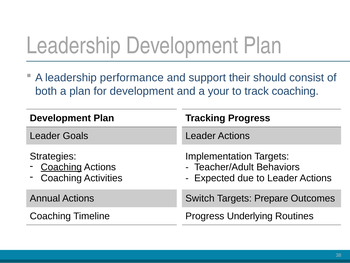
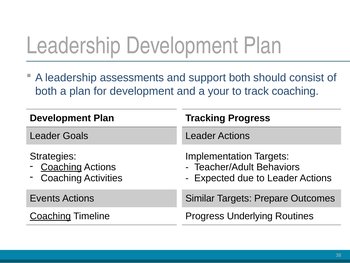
performance: performance -> assessments
support their: their -> both
Annual: Annual -> Events
Switch: Switch -> Similar
Coaching at (50, 216) underline: none -> present
